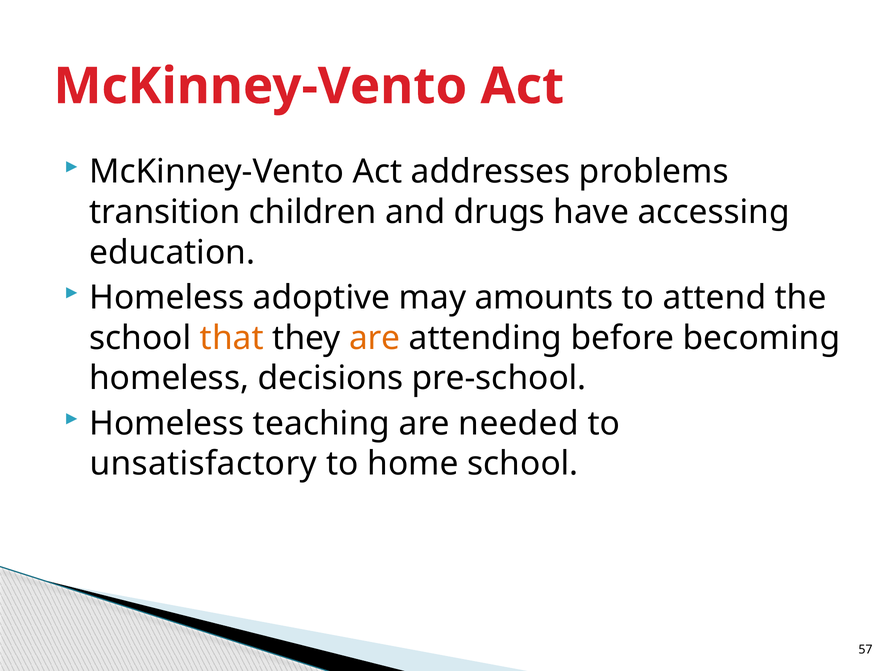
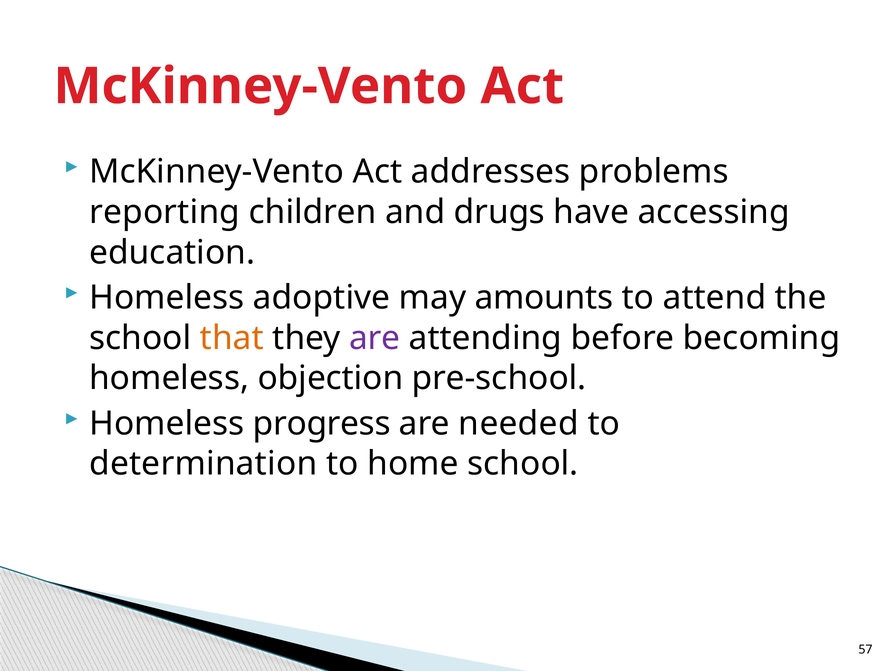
transition: transition -> reporting
are at (375, 338) colour: orange -> purple
decisions: decisions -> objection
teaching: teaching -> progress
unsatisfactory: unsatisfactory -> determination
